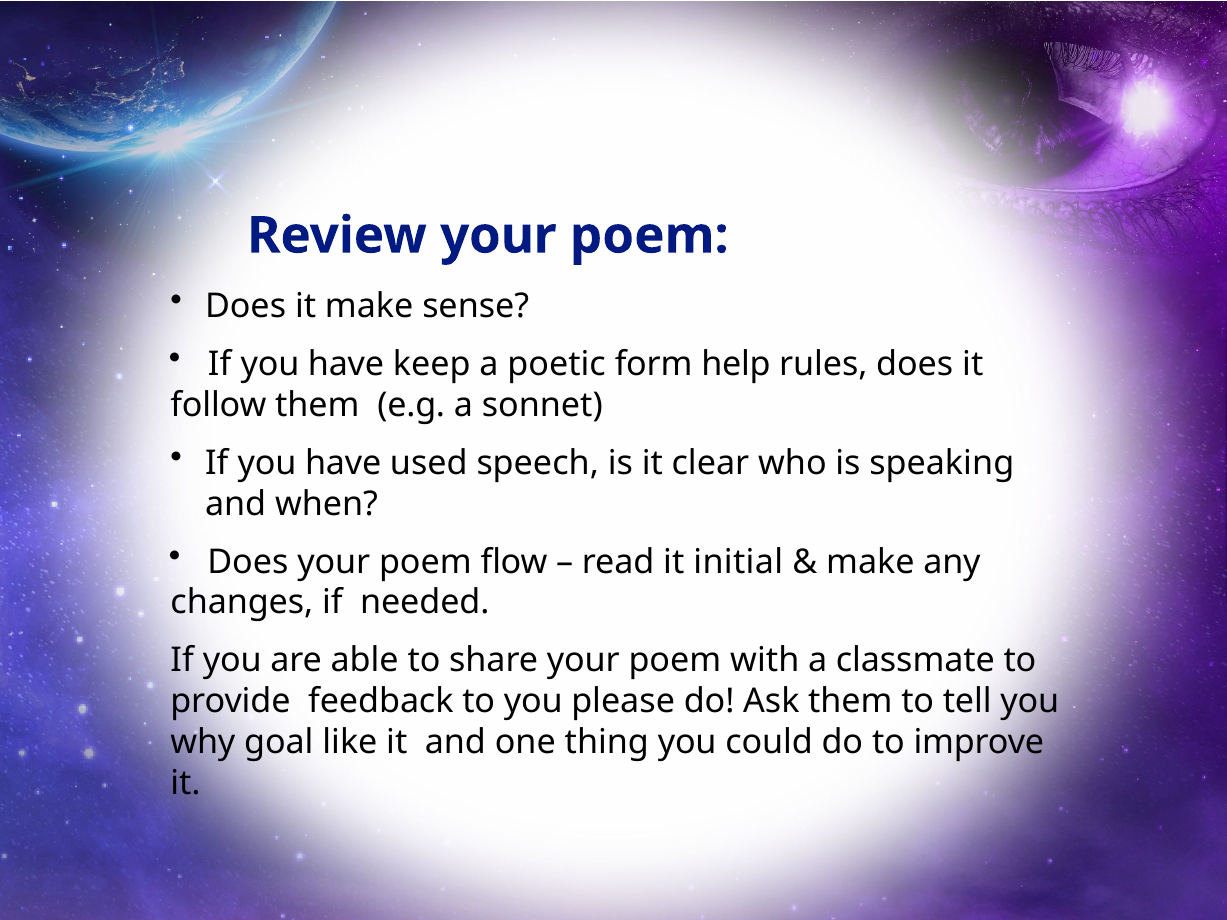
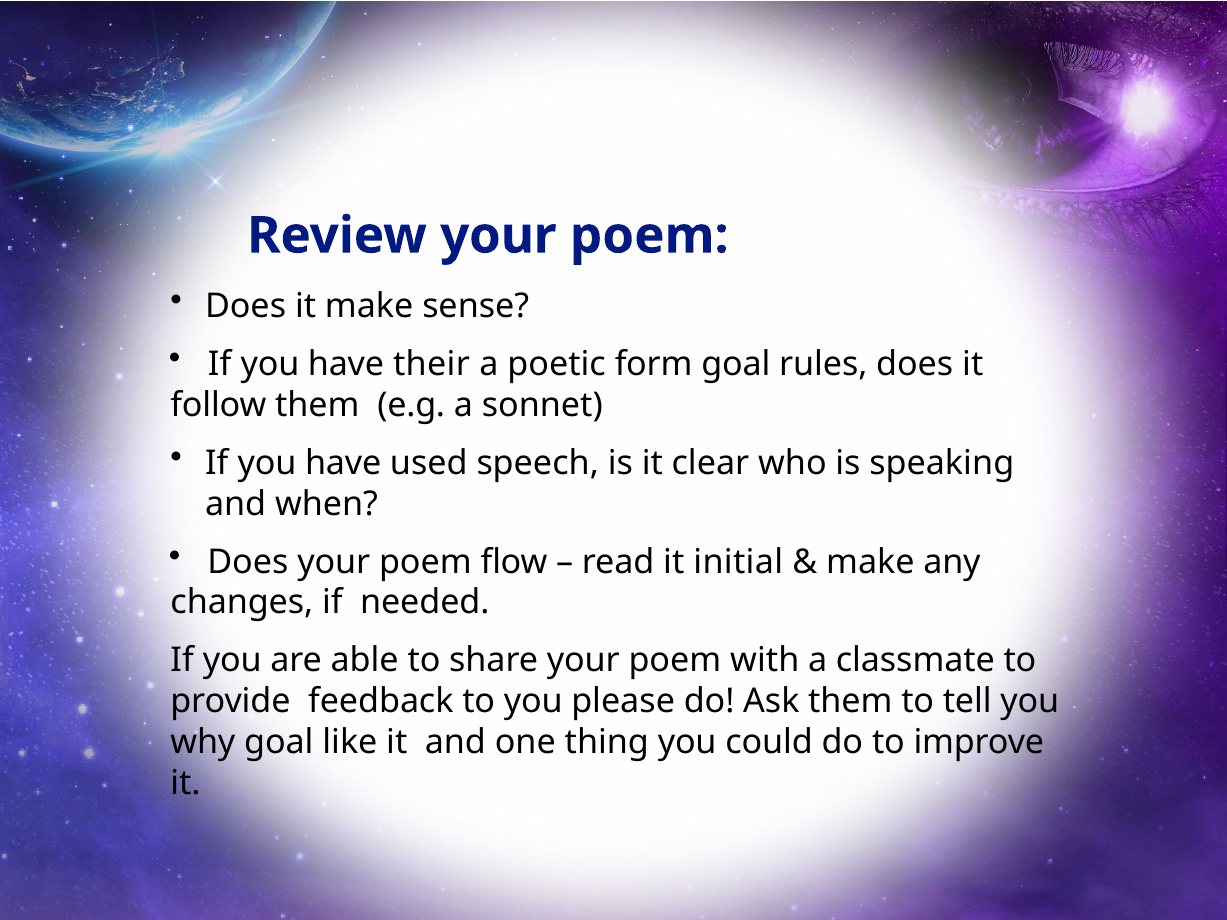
keep: keep -> their
form help: help -> goal
